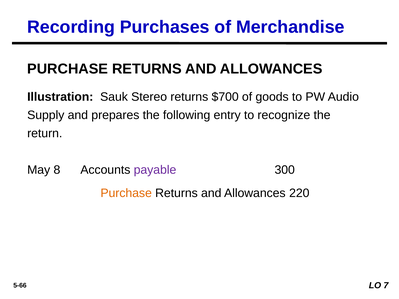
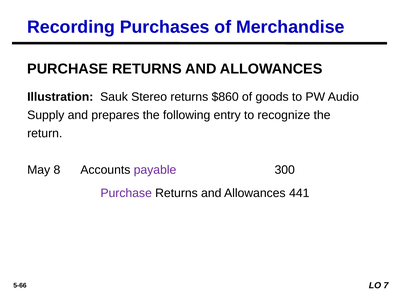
$700: $700 -> $860
Purchase at (126, 193) colour: orange -> purple
220: 220 -> 441
